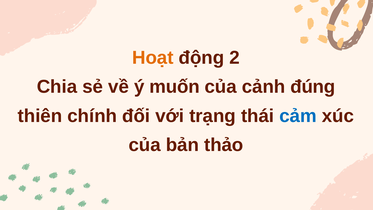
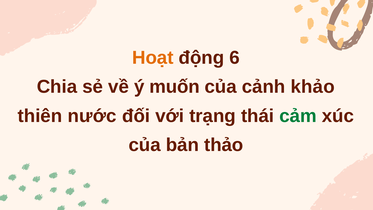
2: 2 -> 6
đúng: đúng -> khảo
chính: chính -> nước
cảm colour: blue -> green
